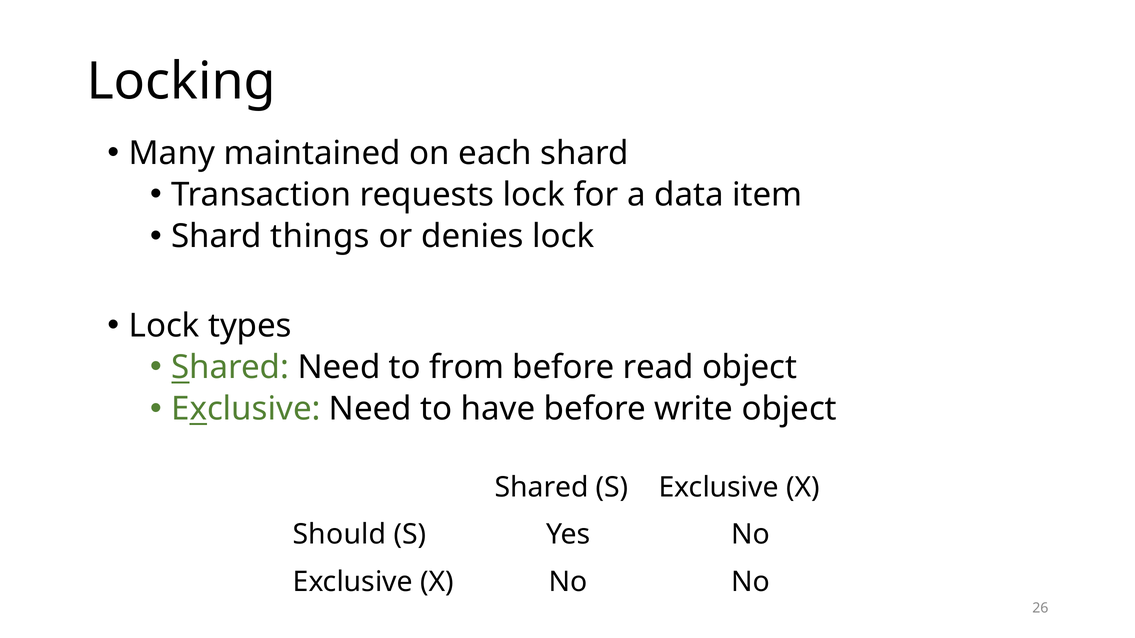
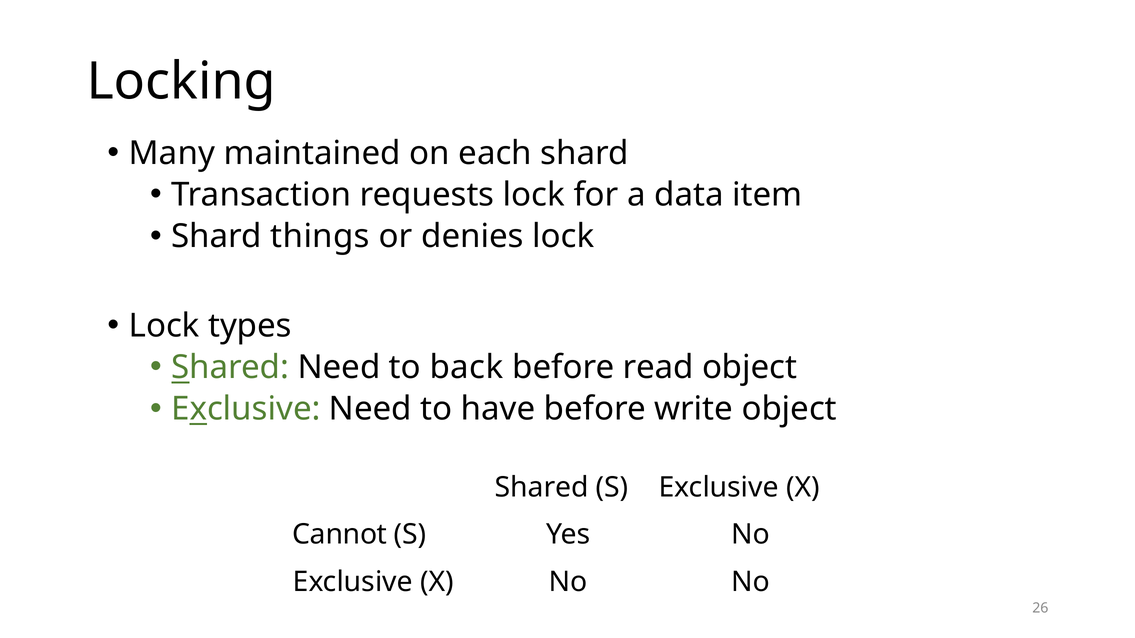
from: from -> back
Should: Should -> Cannot
